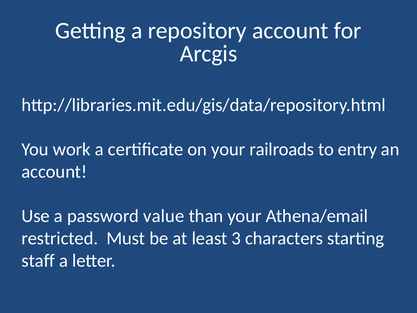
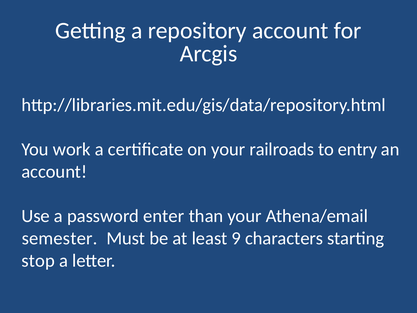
value: value -> enter
restricted: restricted -> semester
3: 3 -> 9
staff: staff -> stop
